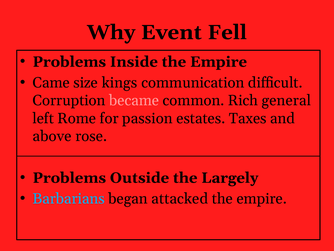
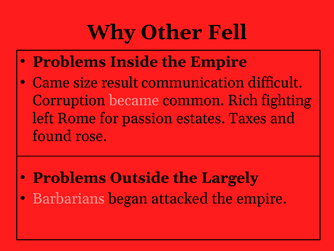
Event: Event -> Other
kings: kings -> result
general: general -> fighting
above: above -> found
Barbarians colour: light blue -> pink
